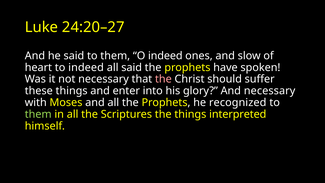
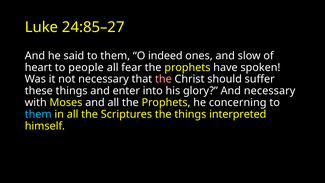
24:20–27: 24:20–27 -> 24:85–27
to indeed: indeed -> people
all said: said -> fear
recognized: recognized -> concerning
them at (38, 114) colour: light green -> light blue
